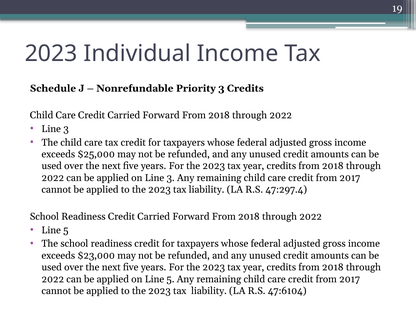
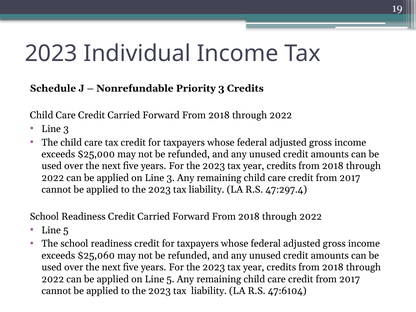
$23,000: $23,000 -> $25,060
